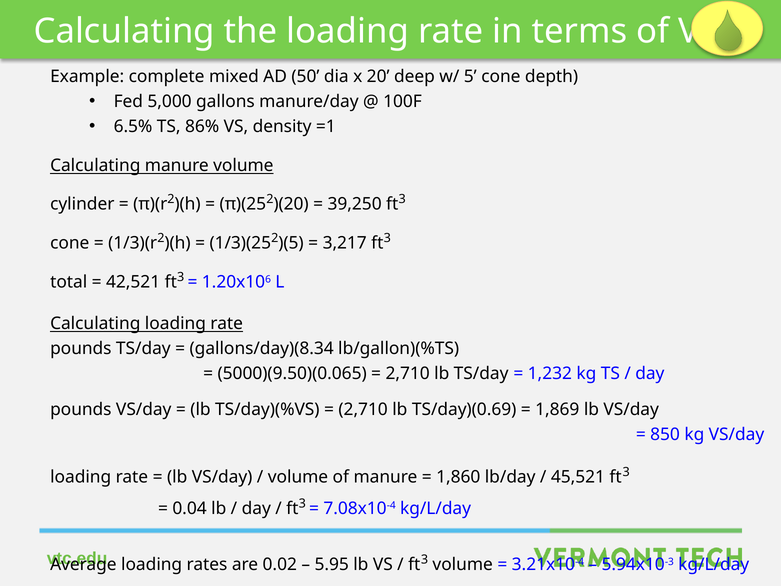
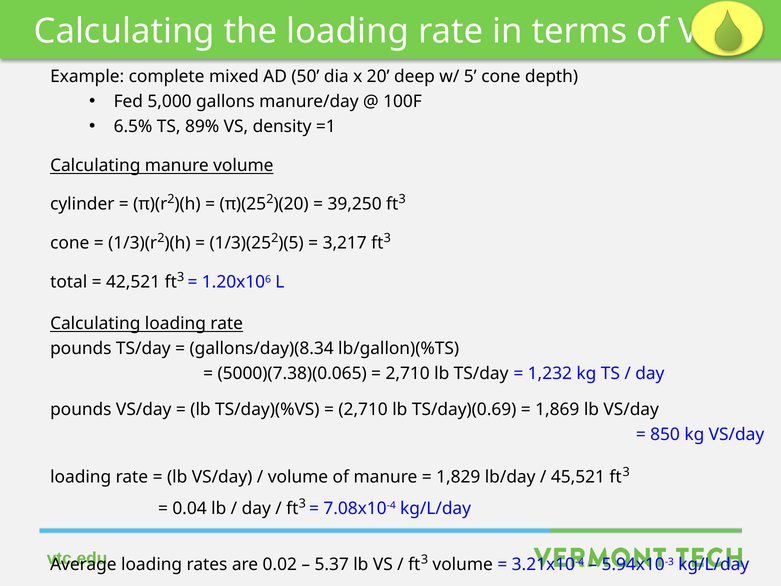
86%: 86% -> 89%
5000)(9.50)(0.065: 5000)(9.50)(0.065 -> 5000)(7.38)(0.065
1,860: 1,860 -> 1,829
5.95: 5.95 -> 5.37
